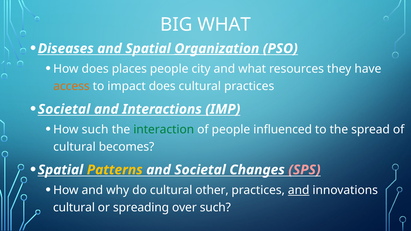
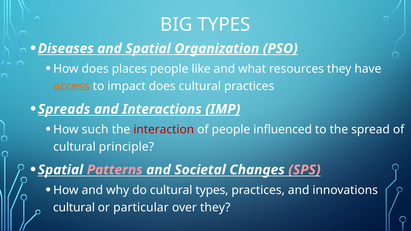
BIG WHAT: WHAT -> TYPES
city: city -> like
Societal at (64, 109): Societal -> Spreads
interaction colour: green -> red
becomes: becomes -> principle
Patterns colour: yellow -> pink
cultural other: other -> types
and at (299, 190) underline: present -> none
spreading: spreading -> particular
over such: such -> they
